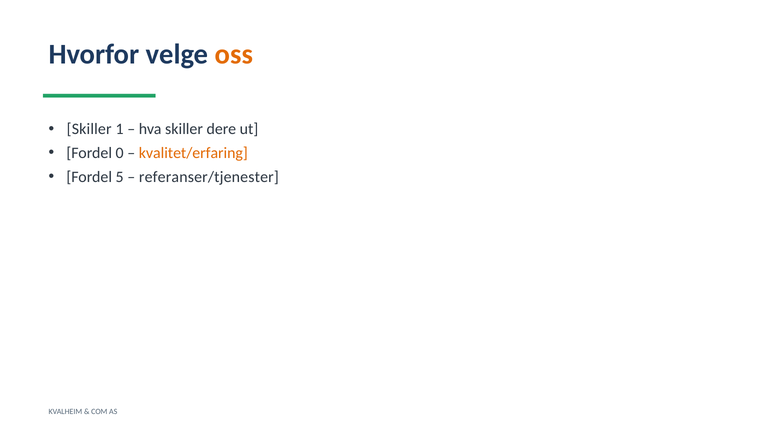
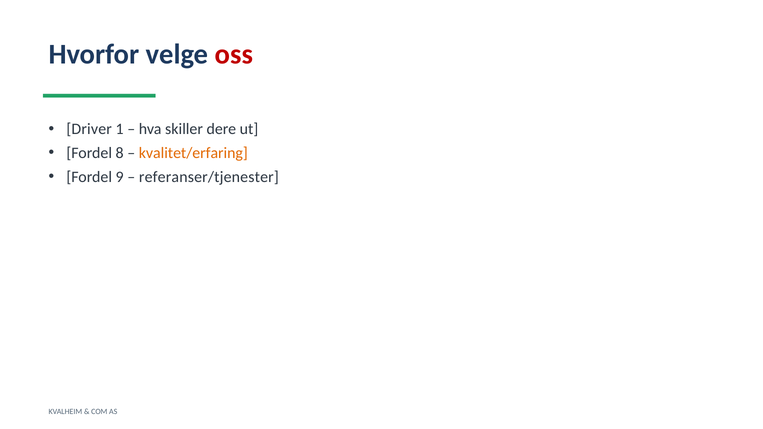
oss colour: orange -> red
Skiller at (89, 129): Skiller -> Driver
0: 0 -> 8
5: 5 -> 9
